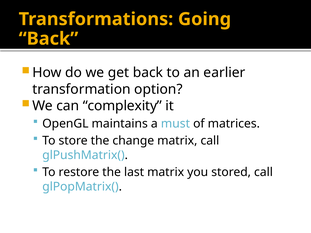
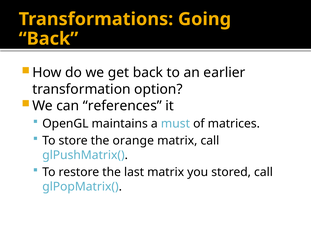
complexity: complexity -> references
change: change -> orange
